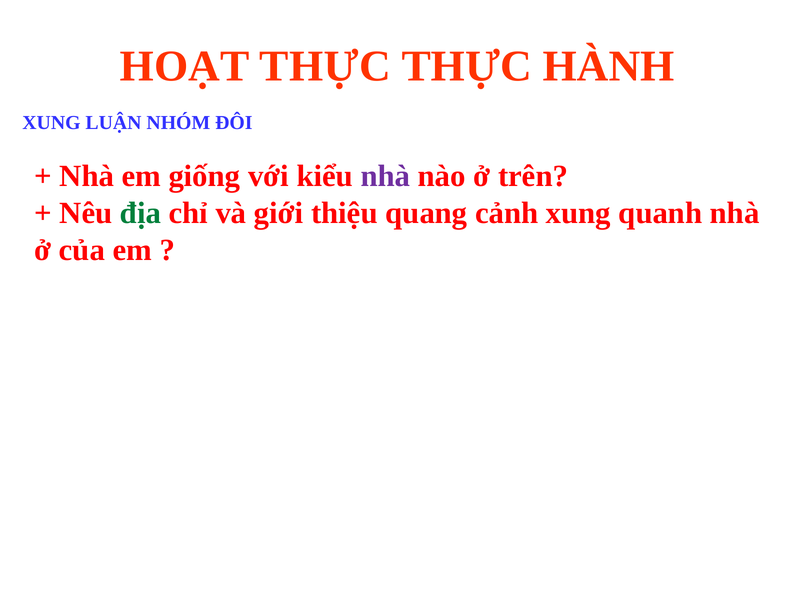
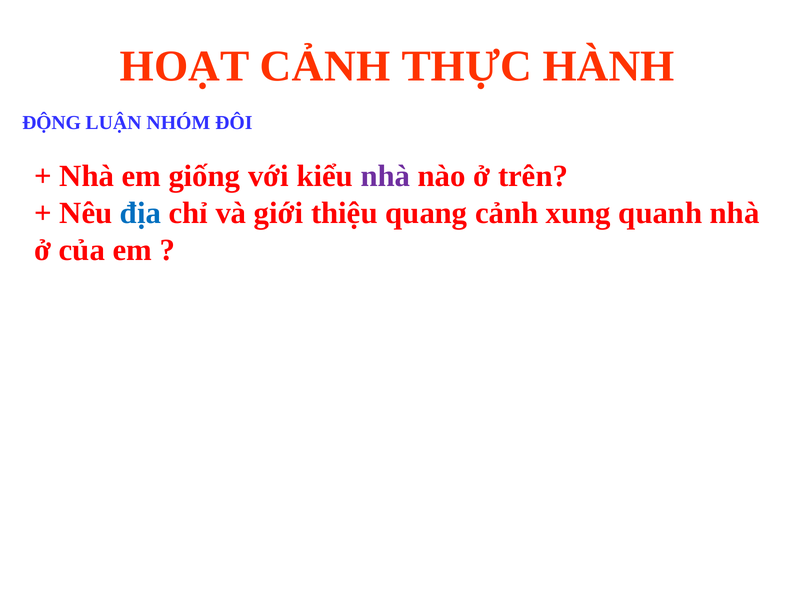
HOẠT THỰC: THỰC -> CẢNH
XUNG at (51, 123): XUNG -> ĐỘNG
địa colour: green -> blue
